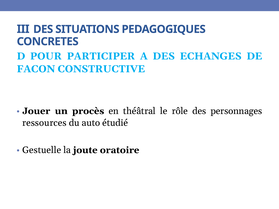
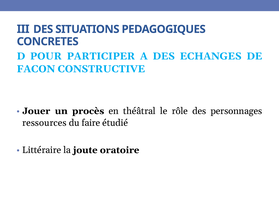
auto: auto -> faire
Gestuelle: Gestuelle -> Littéraire
